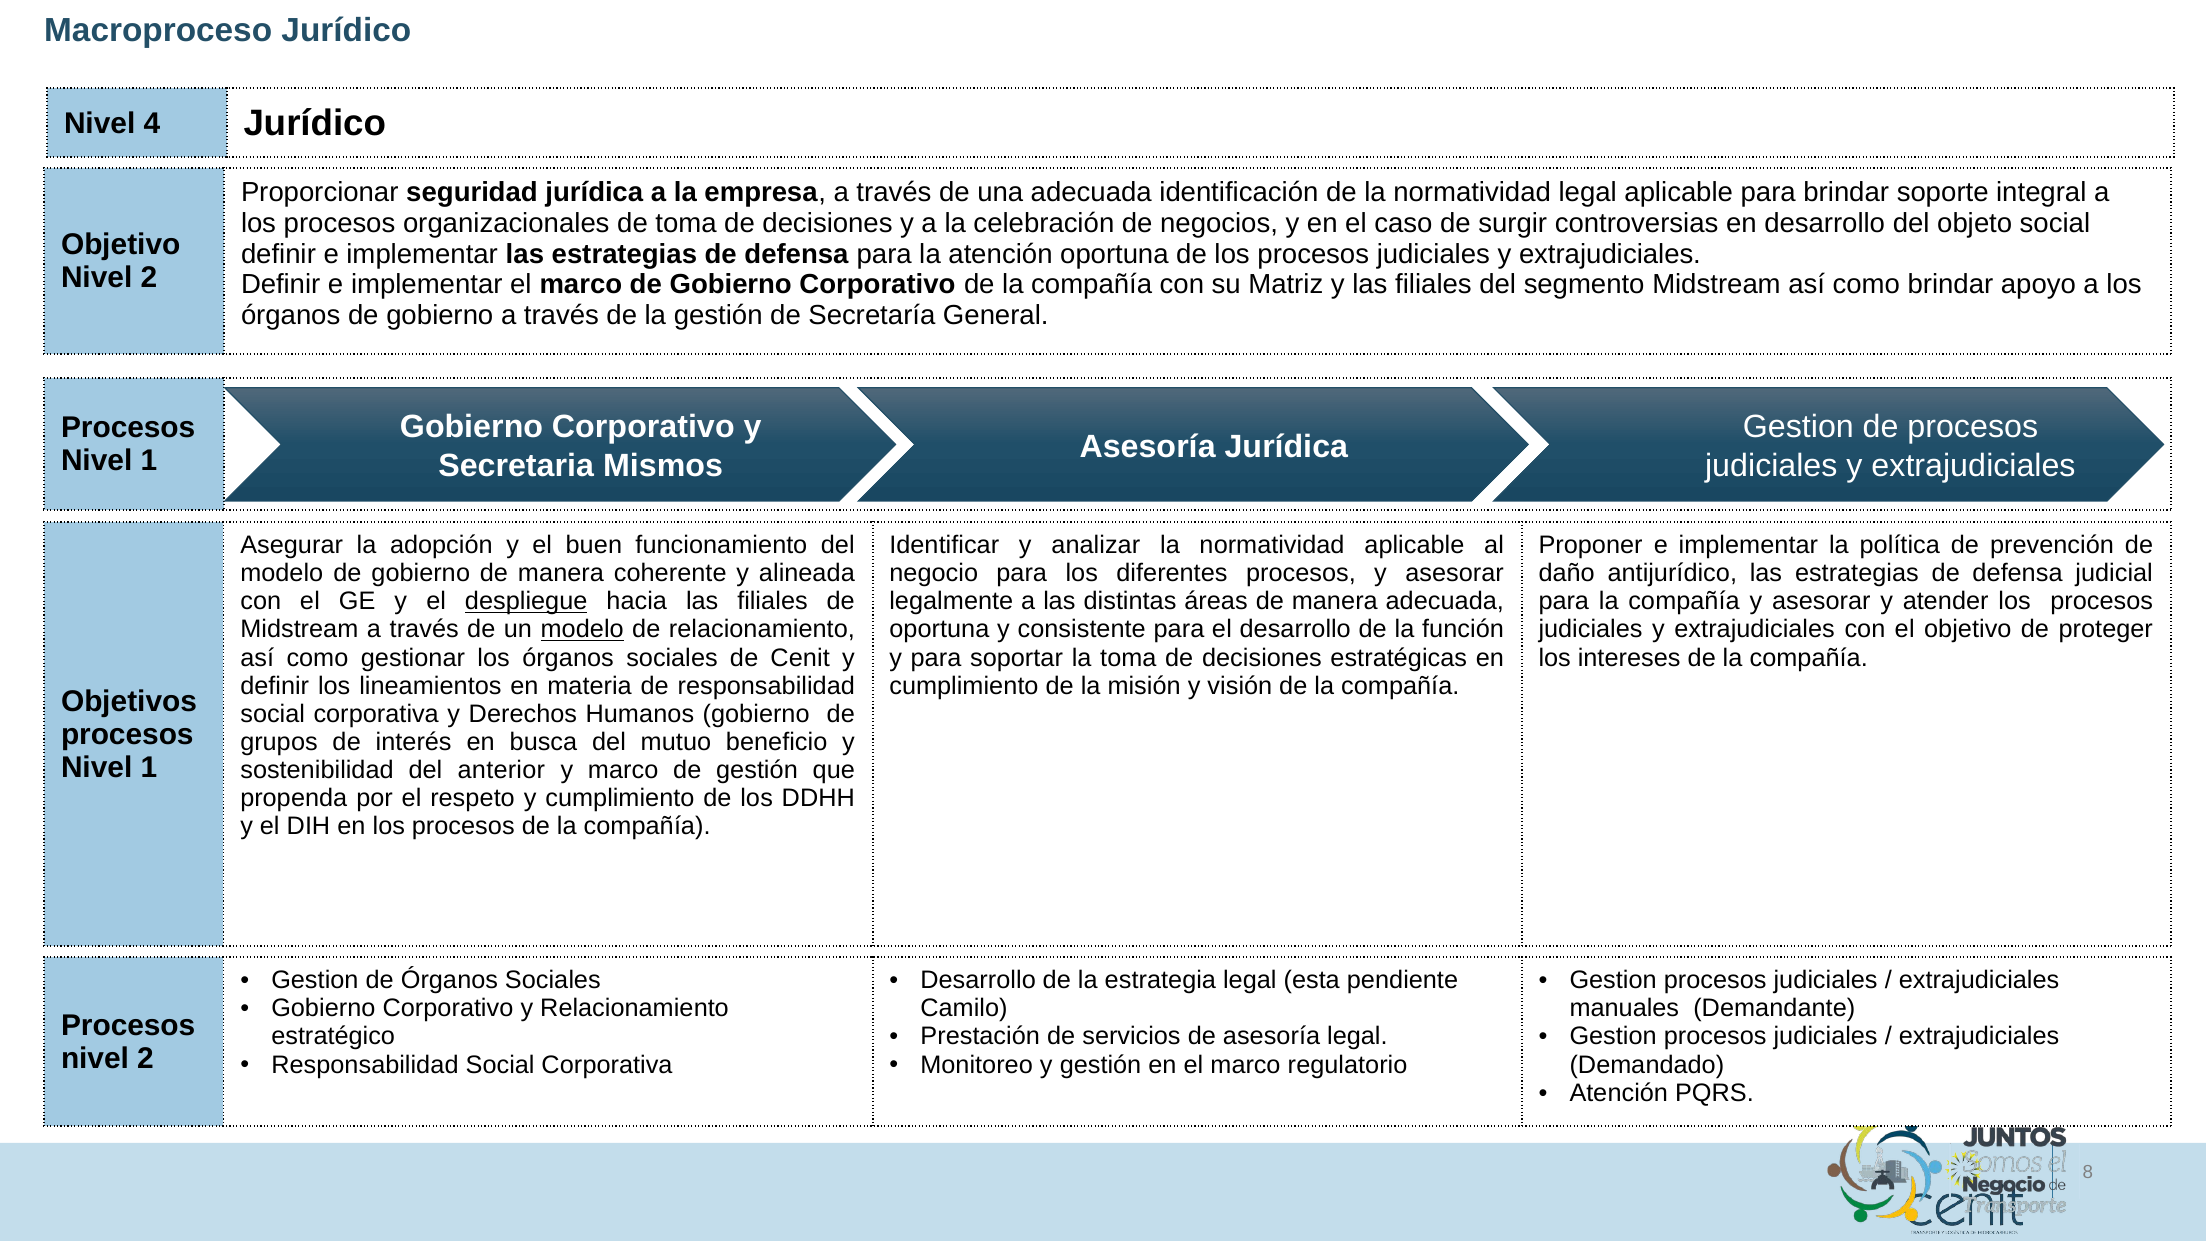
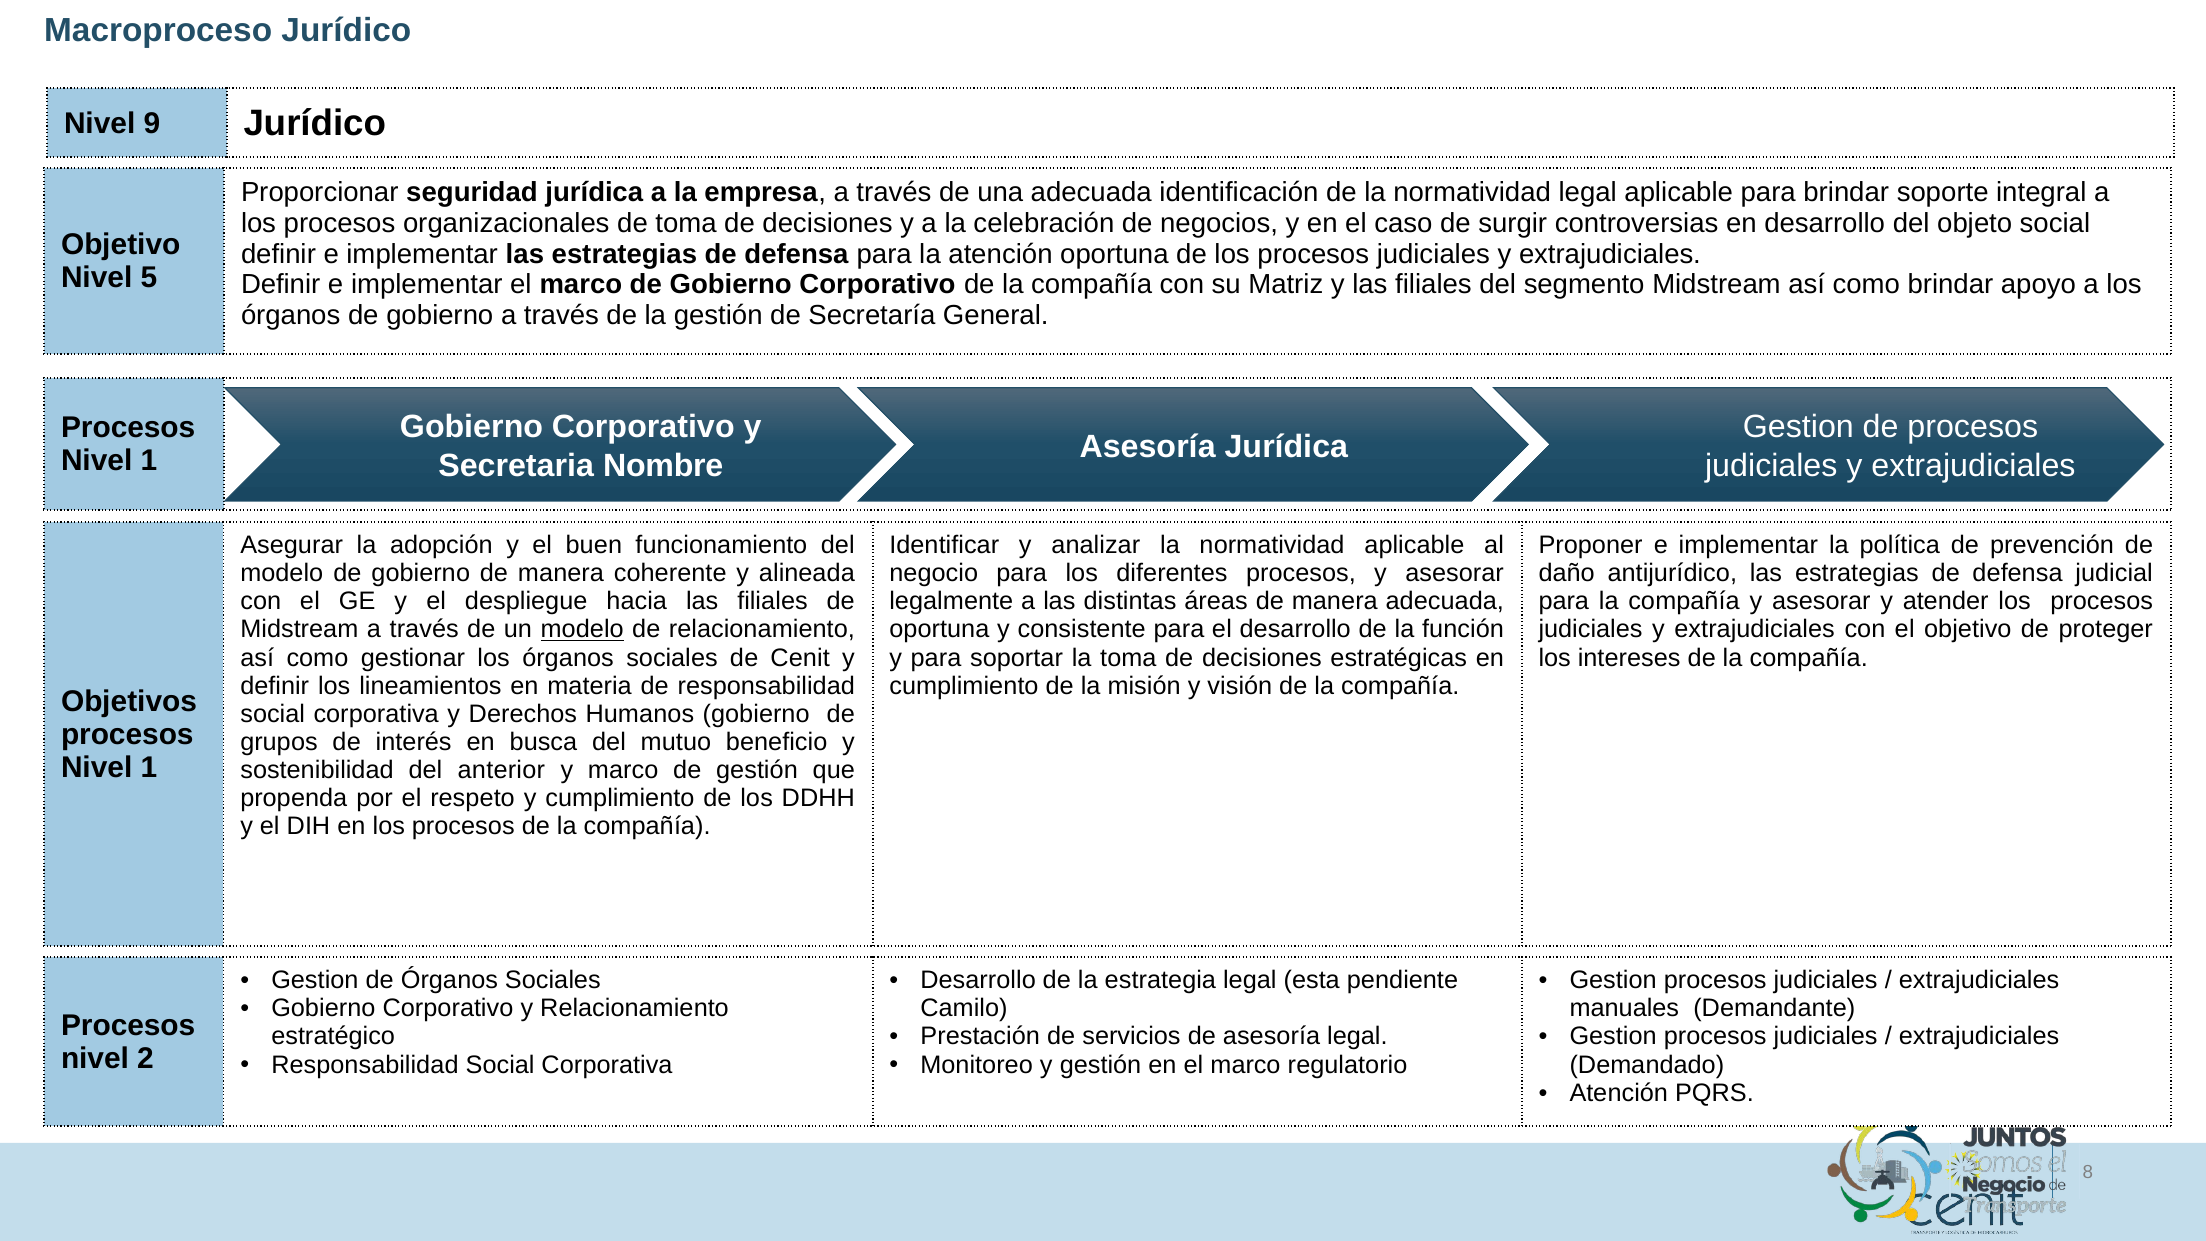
4: 4 -> 9
2 at (149, 278): 2 -> 5
Mismos: Mismos -> Nombre
despliegue underline: present -> none
